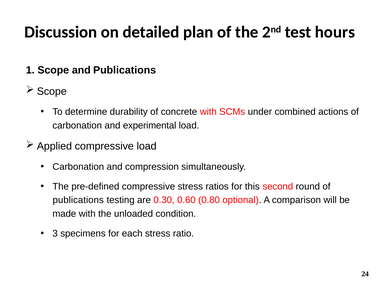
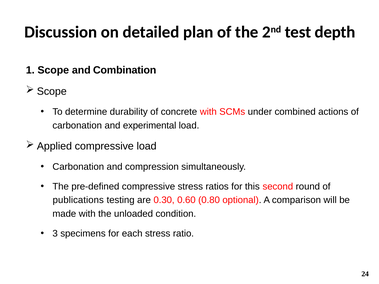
hours: hours -> depth
and Publications: Publications -> Combination
